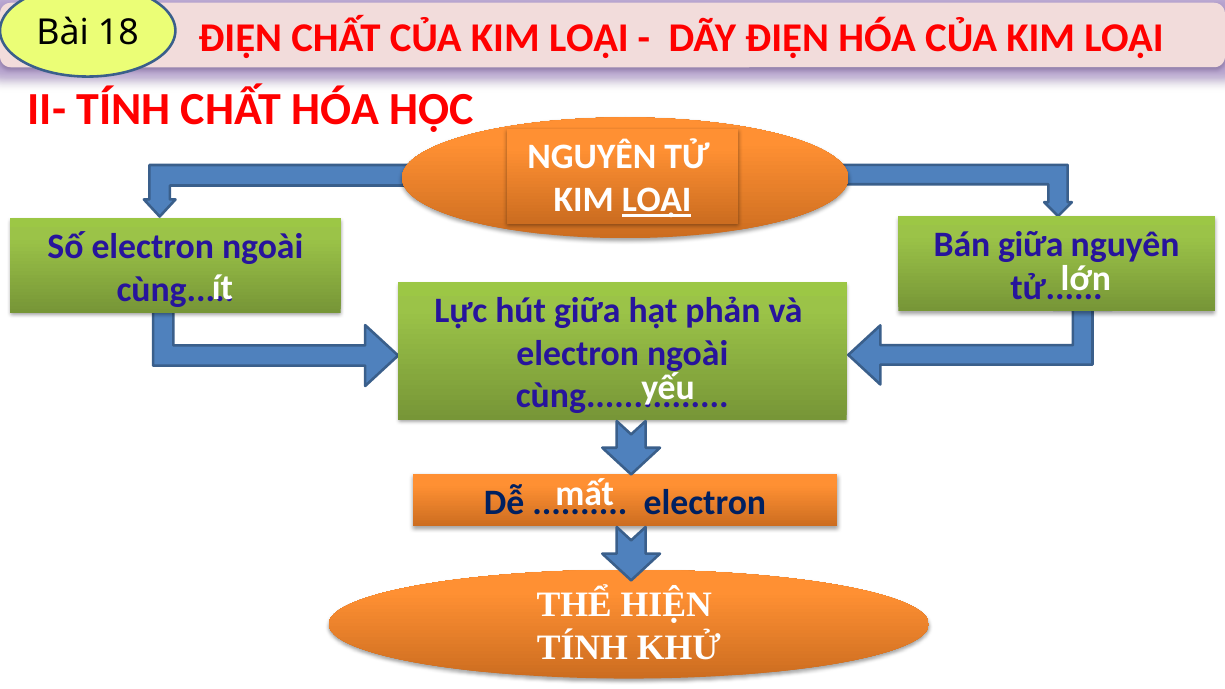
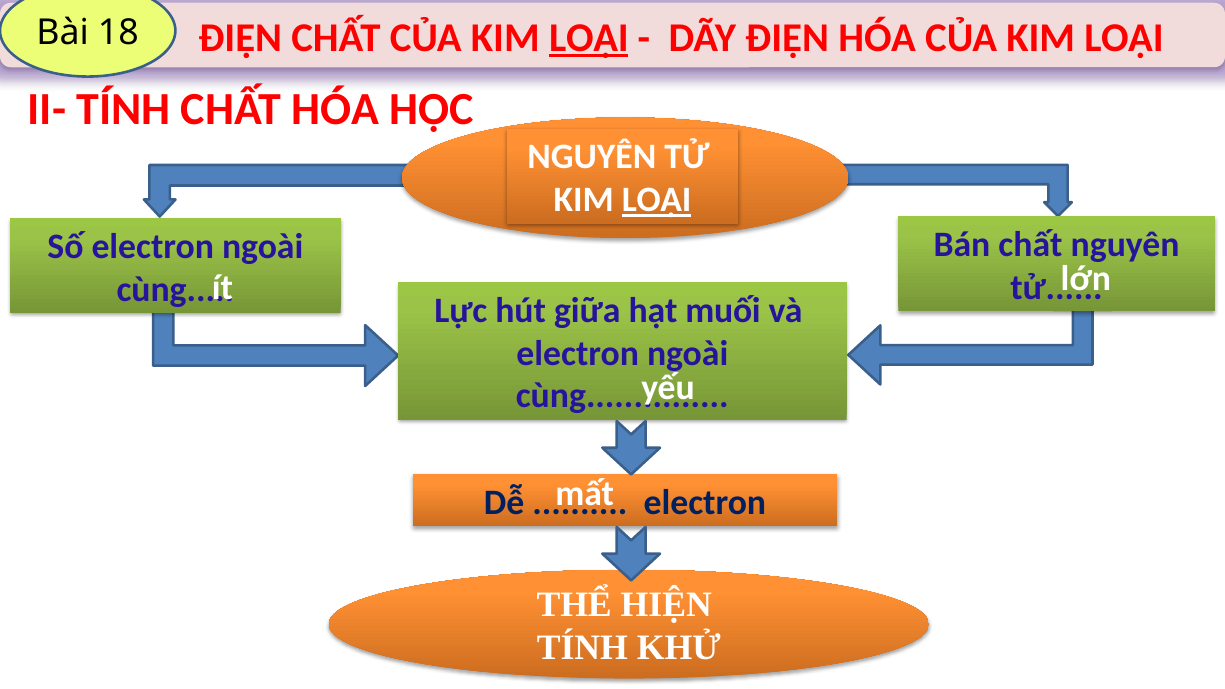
LOẠI at (589, 38) underline: none -> present
Bán giữa: giữa -> chất
phản: phản -> muối
